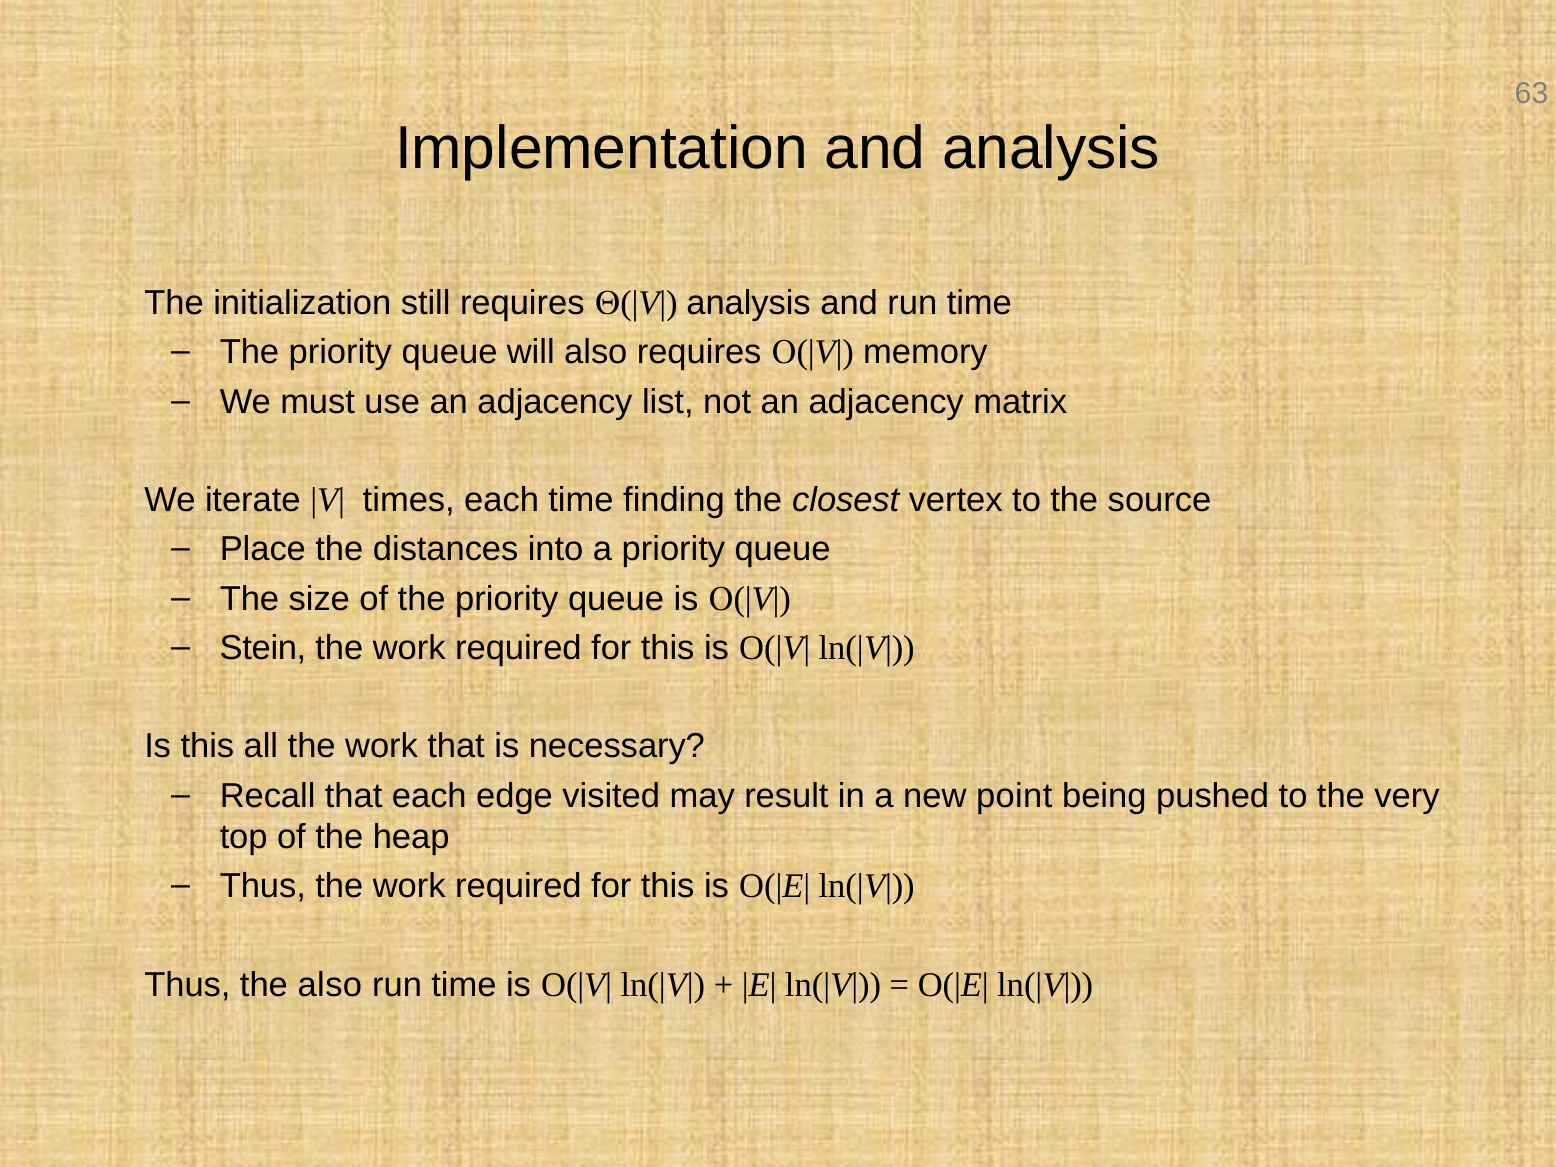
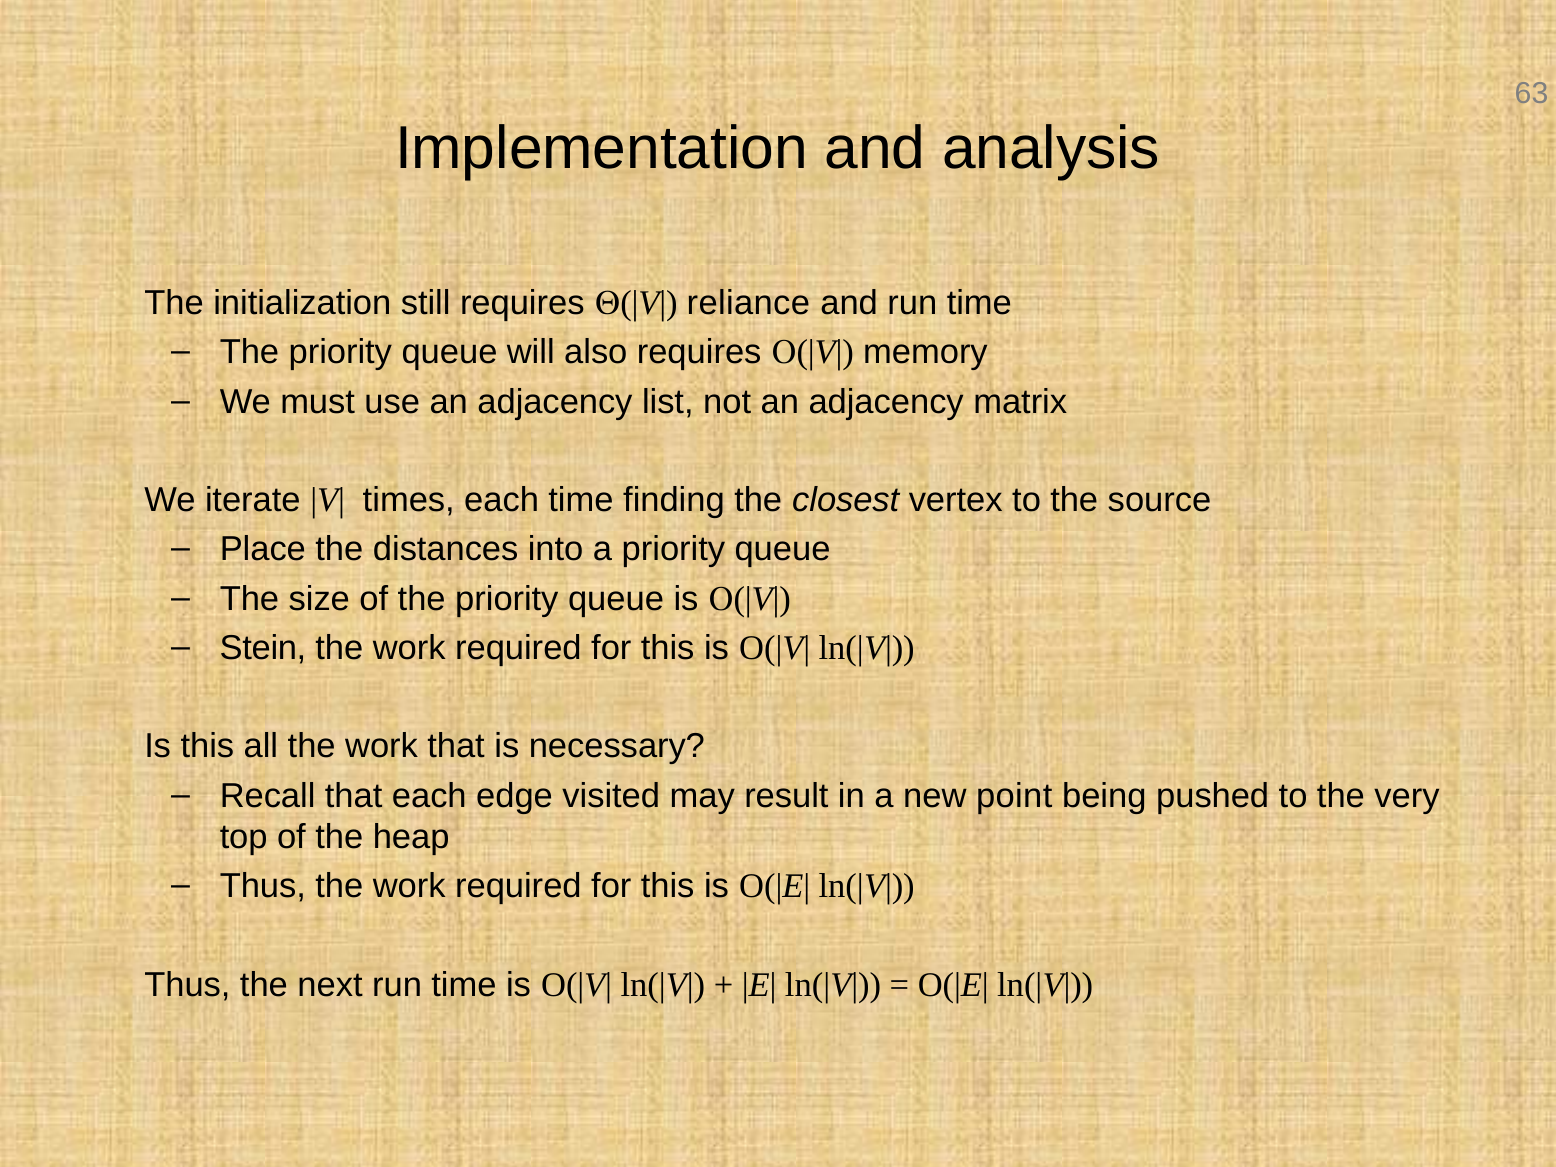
analysis at (749, 303): analysis -> reliance
the also: also -> next
